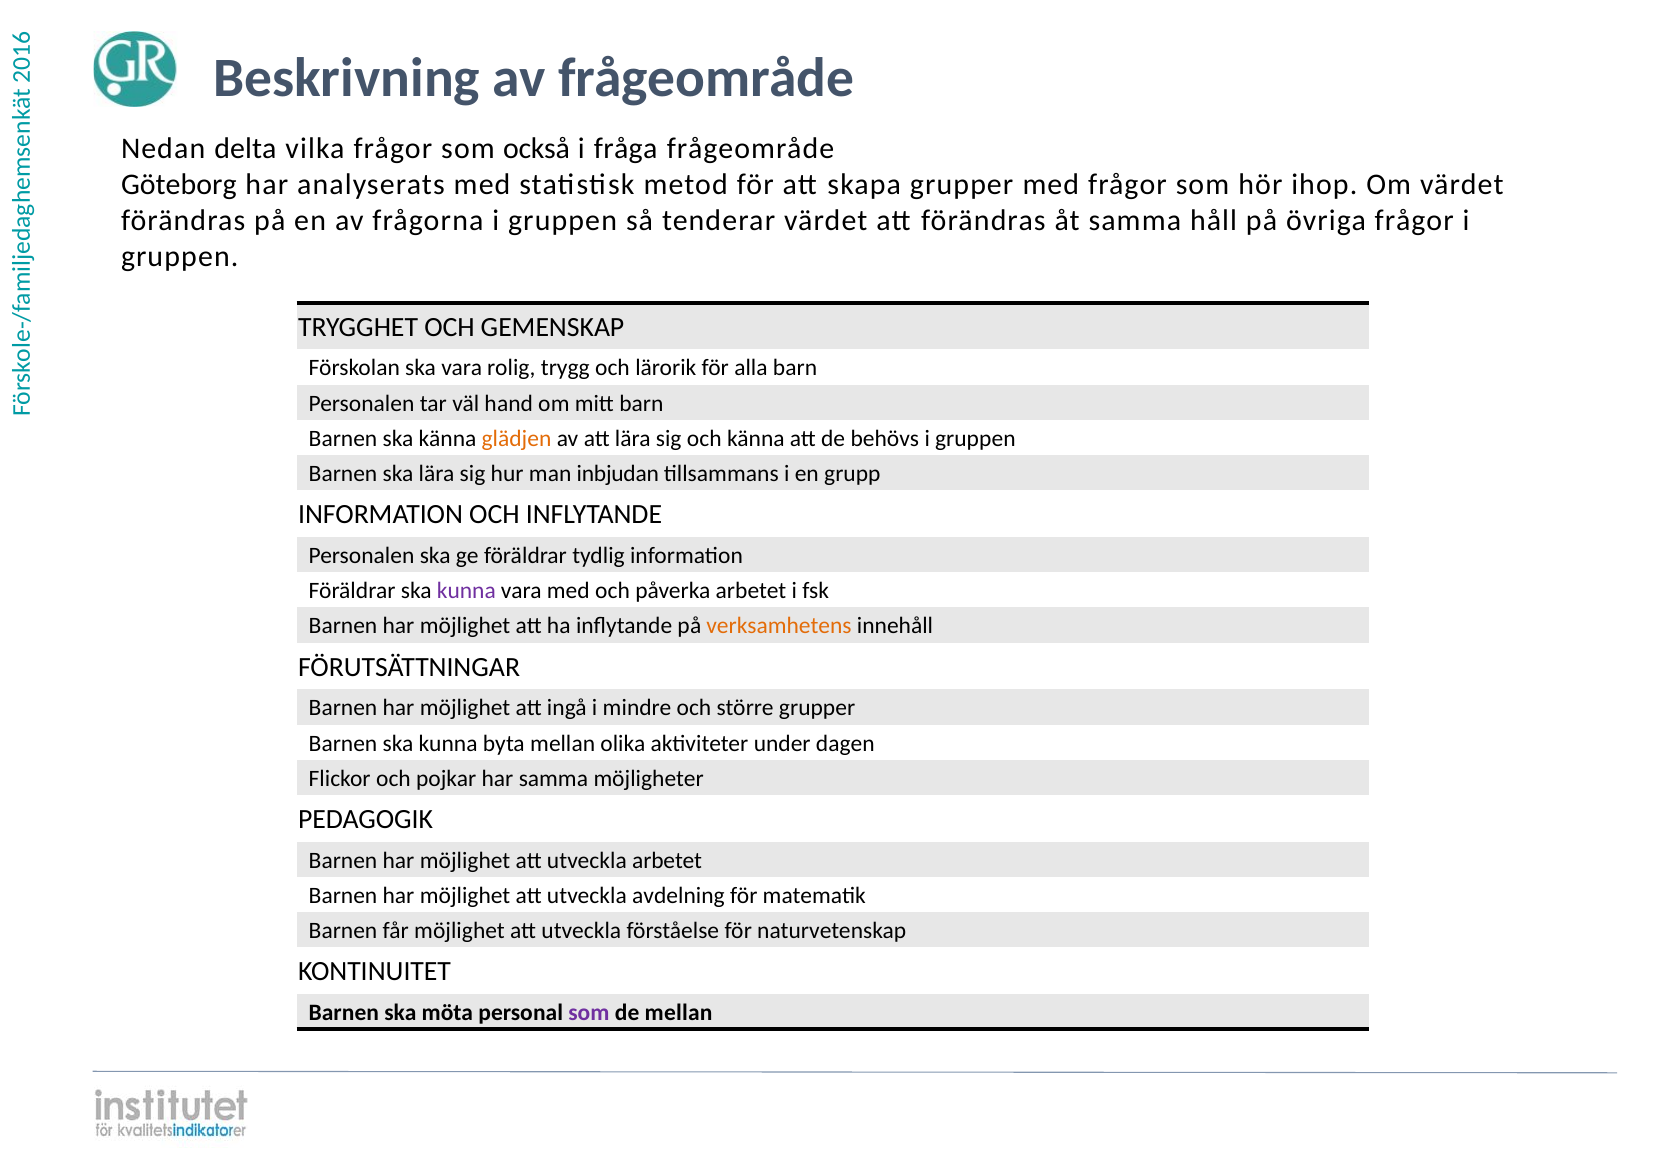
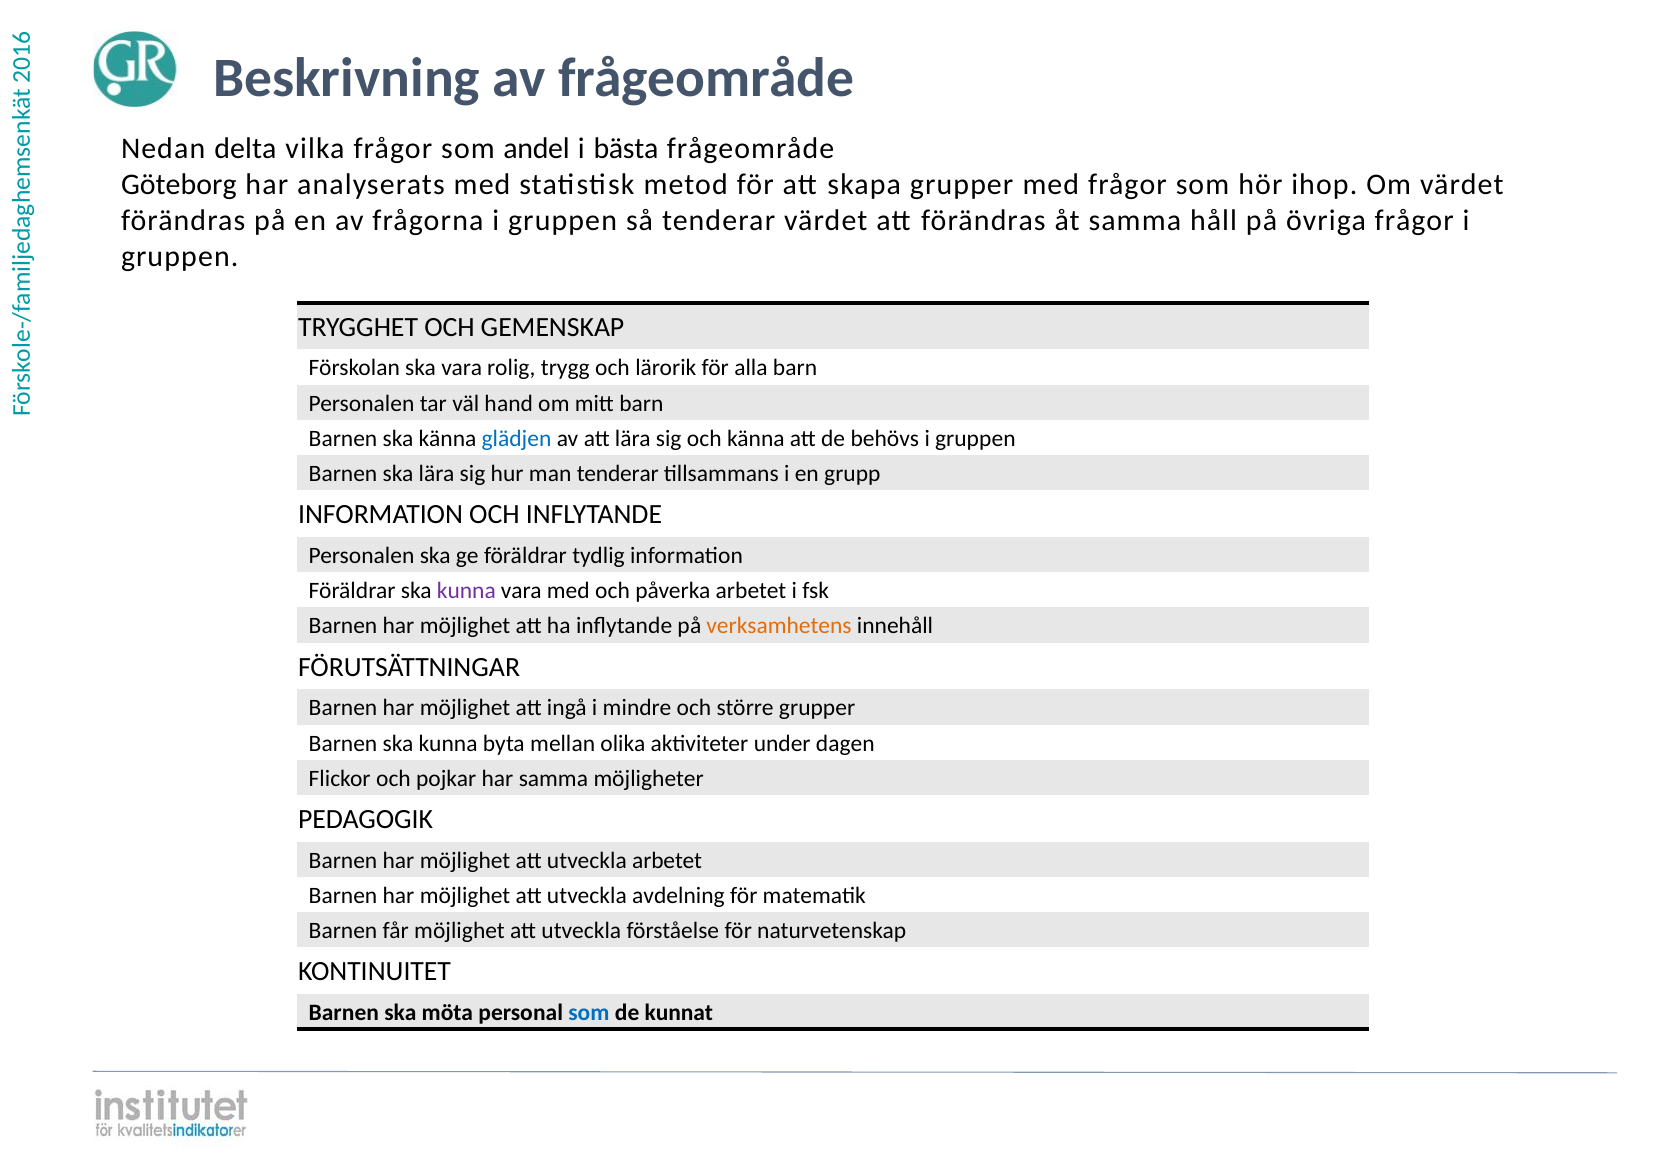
också: också -> andel
fråga: fråga -> bästa
glädjen colour: orange -> blue
man inbjudan: inbjudan -> tenderar
som at (589, 1013) colour: purple -> blue
de mellan: mellan -> kunnat
